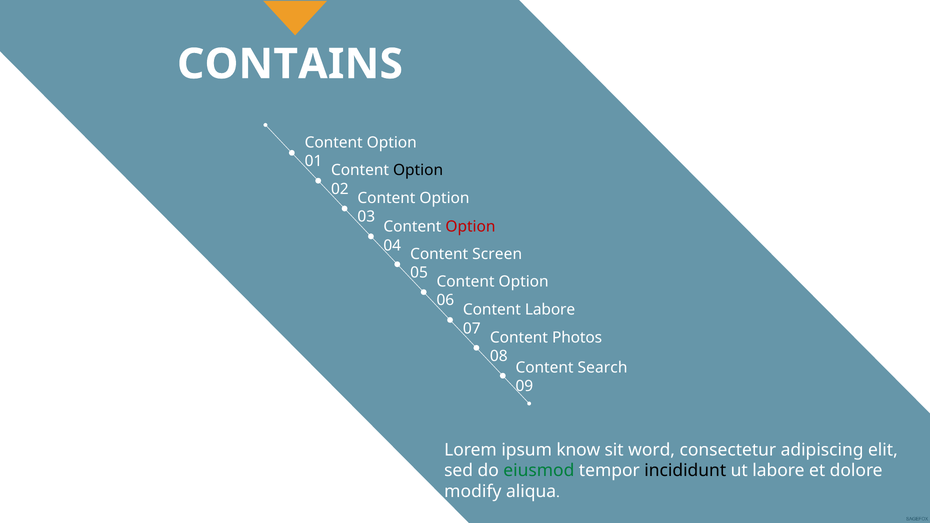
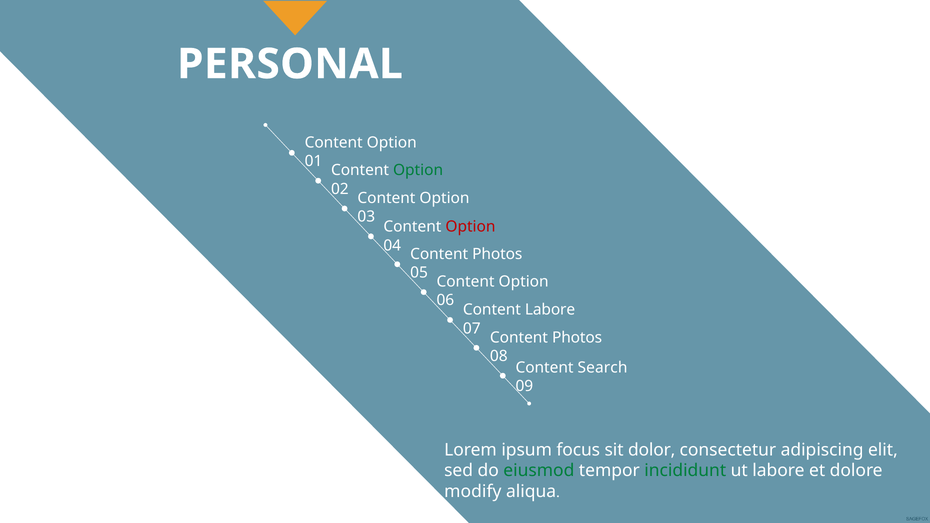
CONTAINS: CONTAINS -> PERSONAL
Option at (418, 170) colour: black -> green
Screen at (497, 254): Screen -> Photos
know: know -> focus
word: word -> dolor
incididunt colour: black -> green
